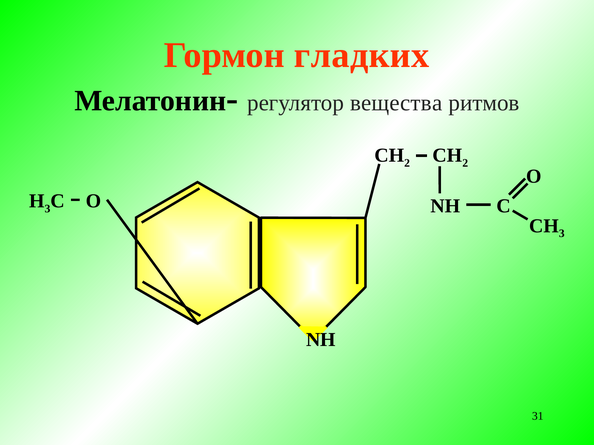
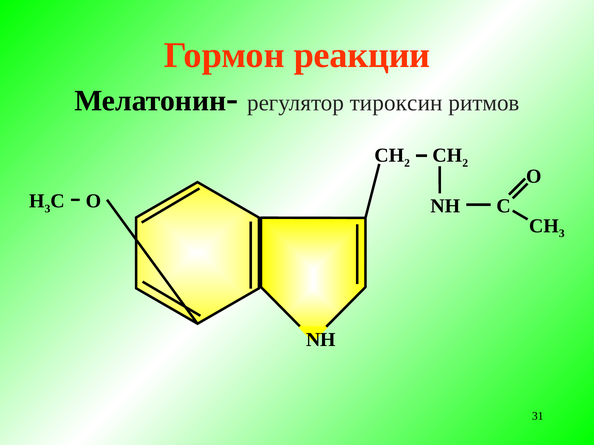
гладких: гладких -> реакции
вещества: вещества -> тироксин
